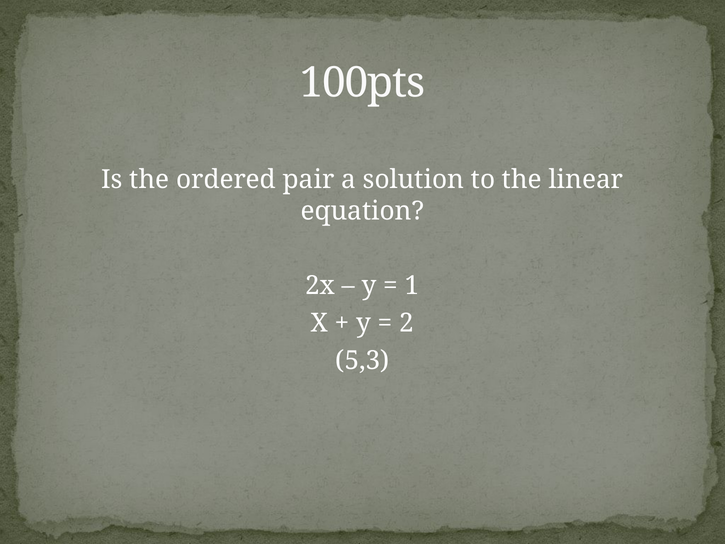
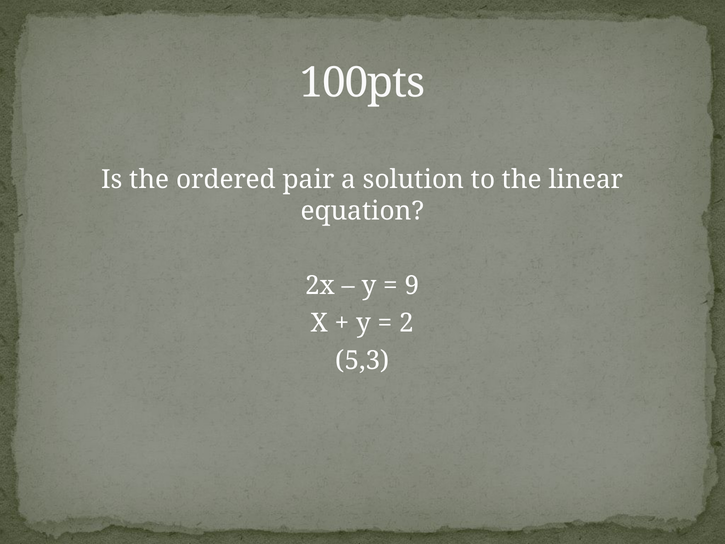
1: 1 -> 9
